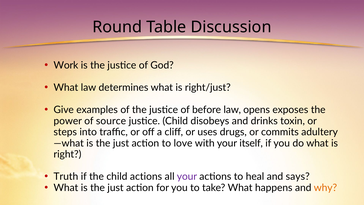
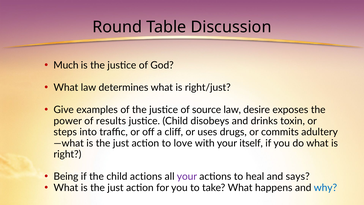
Work: Work -> Much
before: before -> source
opens: opens -> desire
source: source -> results
Truth: Truth -> Being
why colour: orange -> blue
